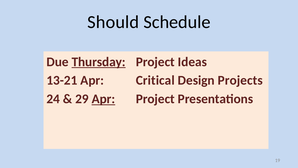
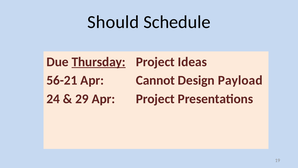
13-21: 13-21 -> 56-21
Critical: Critical -> Cannot
Projects: Projects -> Payload
Apr at (103, 99) underline: present -> none
